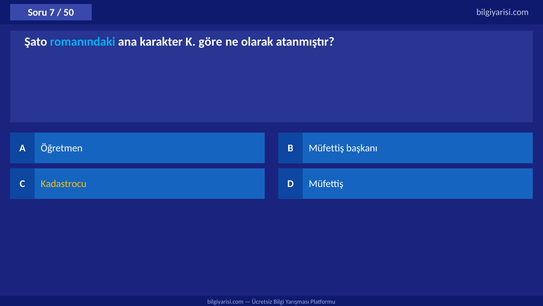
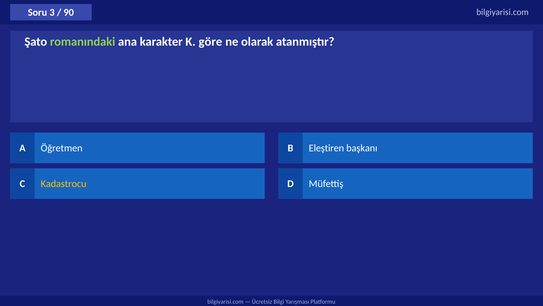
7: 7 -> 3
50: 50 -> 90
romanındaki colour: light blue -> light green
B Müfettiş: Müfettiş -> Eleştiren
